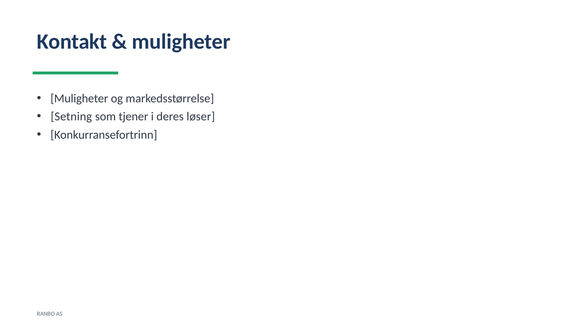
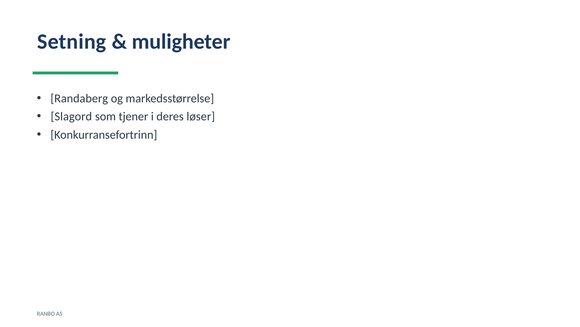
Kontakt: Kontakt -> Setning
Muligheter at (79, 98): Muligheter -> Randaberg
Setning: Setning -> Slagord
